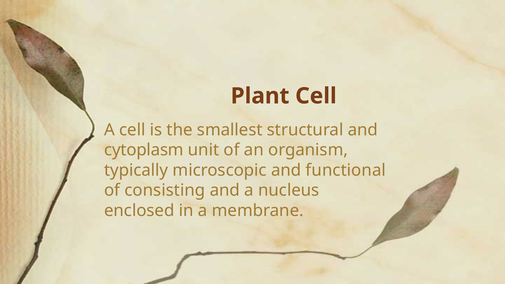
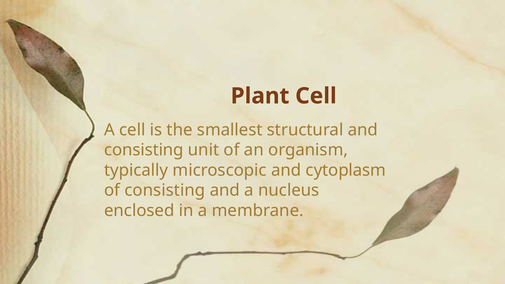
cytoplasm at (144, 150): cytoplasm -> consisting
functional: functional -> cytoplasm
